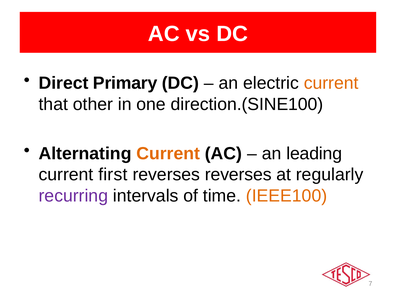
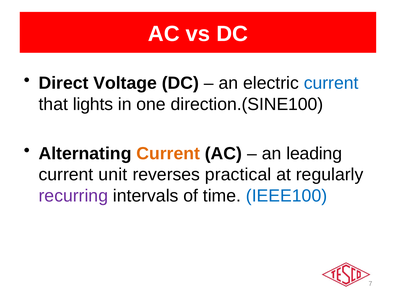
Primary: Primary -> Voltage
current at (331, 83) colour: orange -> blue
other: other -> lights
first: first -> unit
reverses reverses: reverses -> practical
IEEE100 colour: orange -> blue
